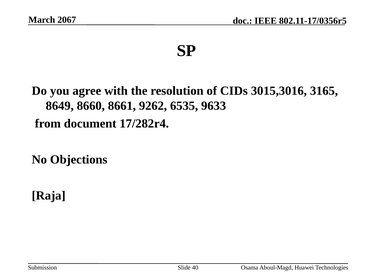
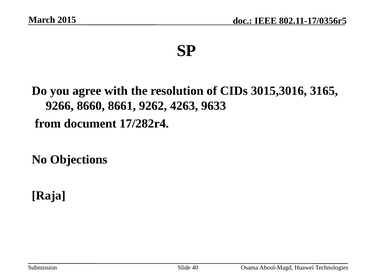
2067: 2067 -> 2015
8649: 8649 -> 9266
6535: 6535 -> 4263
